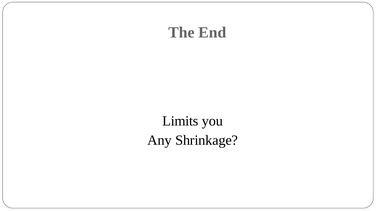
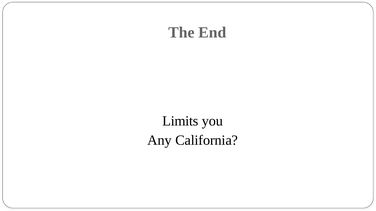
Shrinkage: Shrinkage -> California
